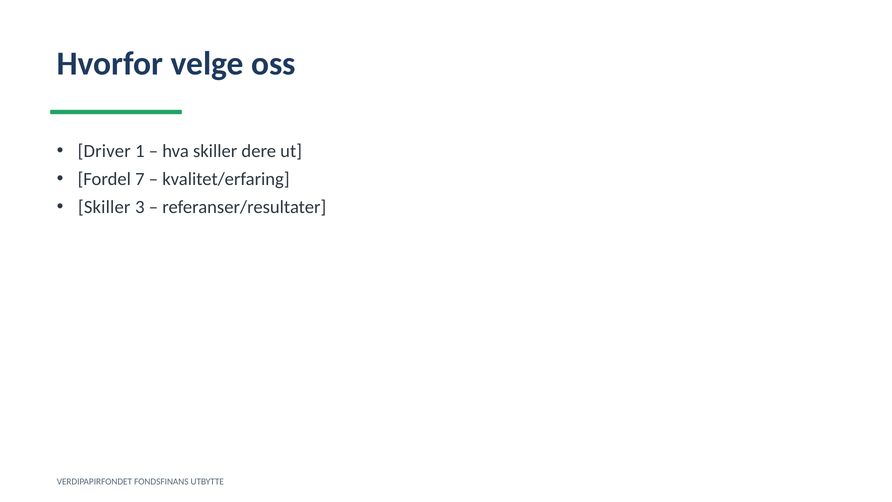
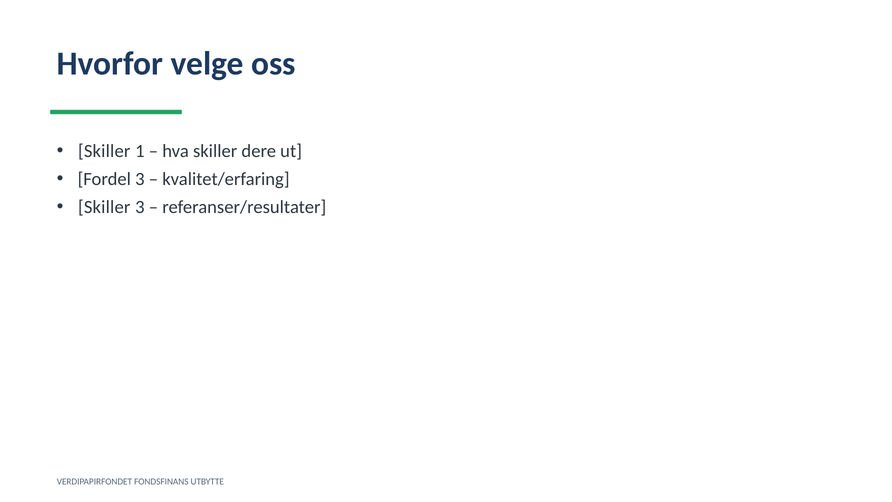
Driver at (104, 151): Driver -> Skiller
Fordel 7: 7 -> 3
